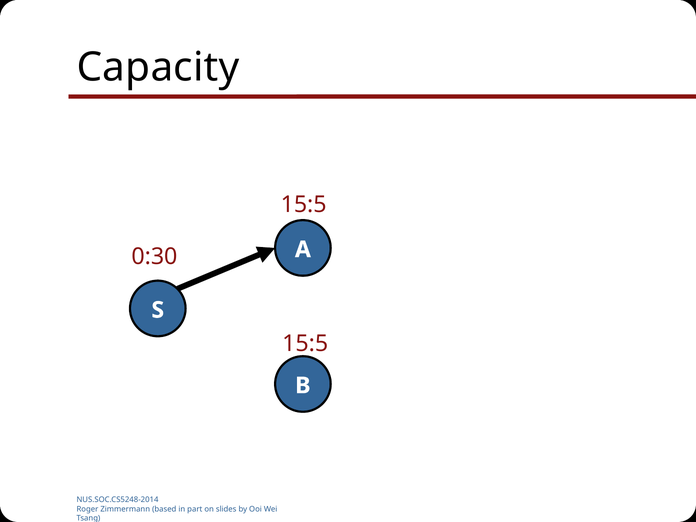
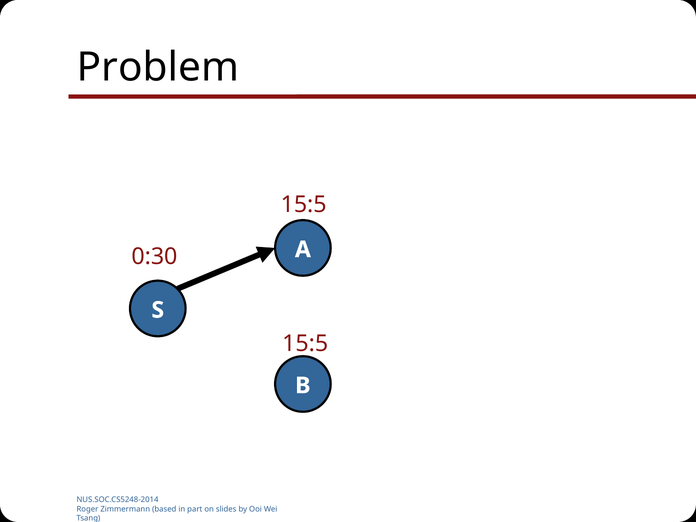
Capacity: Capacity -> Problem
